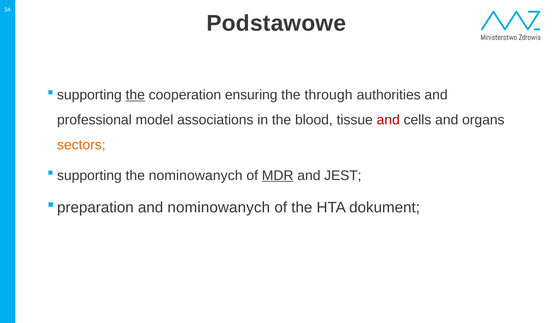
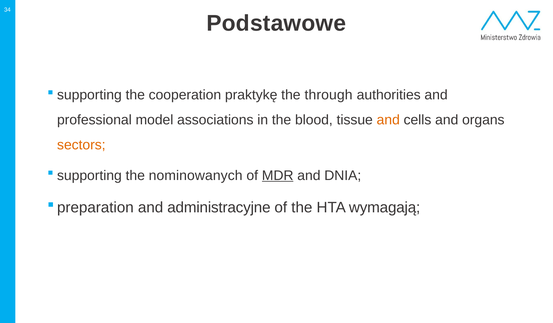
the at (135, 95) underline: present -> none
ensuring: ensuring -> praktykę
and at (388, 120) colour: red -> orange
JEST: JEST -> DNIA
and nominowanych: nominowanych -> administracyjne
dokument: dokument -> wymagają
